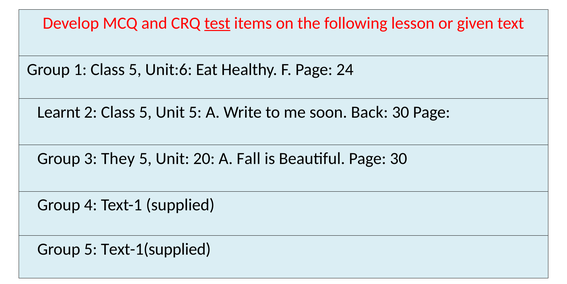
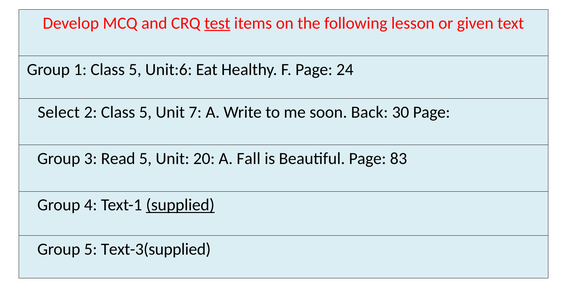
Learnt: Learnt -> Select
Unit 5: 5 -> 7
They: They -> Read
Page 30: 30 -> 83
supplied underline: none -> present
Text-1(supplied: Text-1(supplied -> Text-3(supplied
